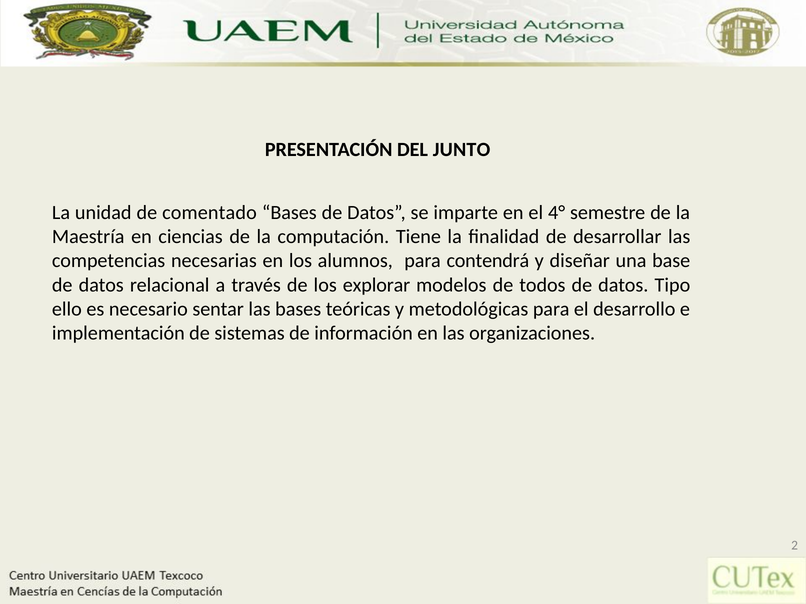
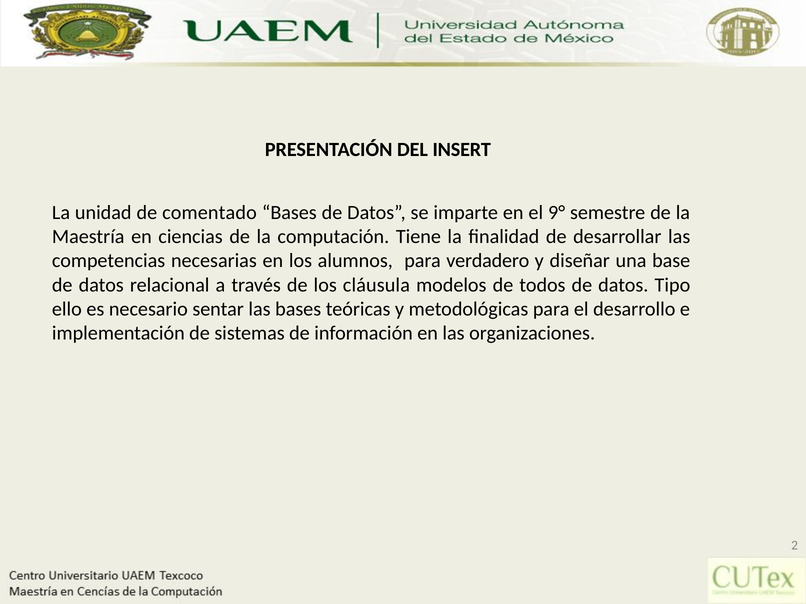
JUNTO: JUNTO -> INSERT
4°: 4° -> 9°
contendrá: contendrá -> verdadero
explorar: explorar -> cláusula
